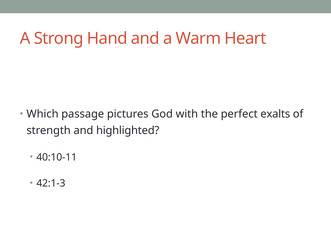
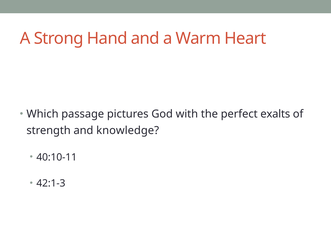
highlighted: highlighted -> knowledge
